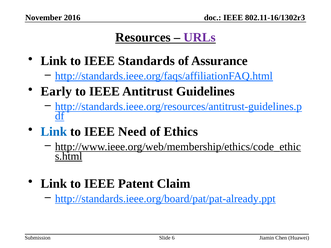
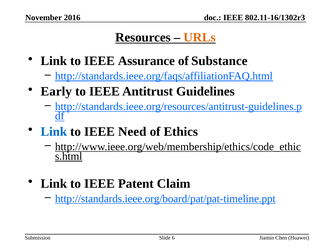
URLs colour: purple -> orange
Standards: Standards -> Assurance
Assurance: Assurance -> Substance
http://standards.ieee.org/board/pat/pat-already.ppt: http://standards.ieee.org/board/pat/pat-already.ppt -> http://standards.ieee.org/board/pat/pat-timeline.ppt
